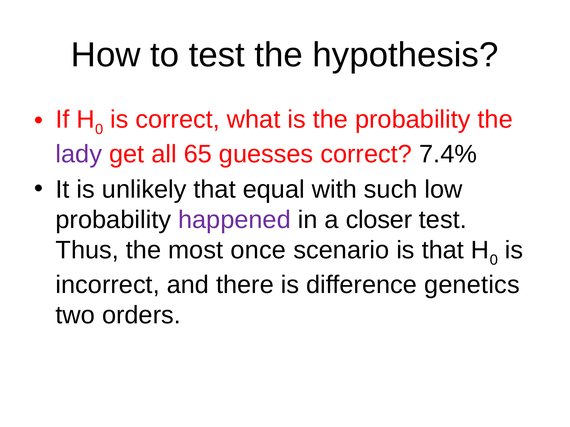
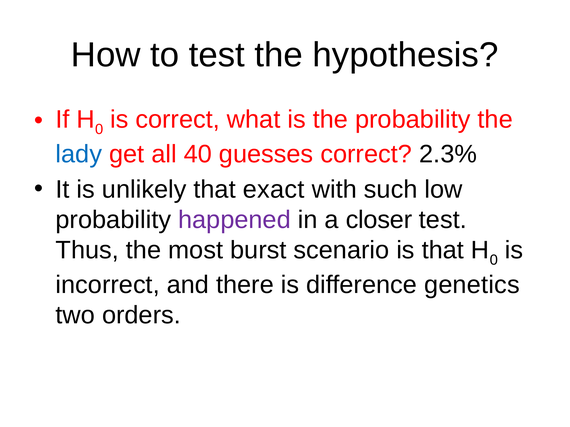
lady colour: purple -> blue
65: 65 -> 40
7.4%: 7.4% -> 2.3%
equal: equal -> exact
once: once -> burst
